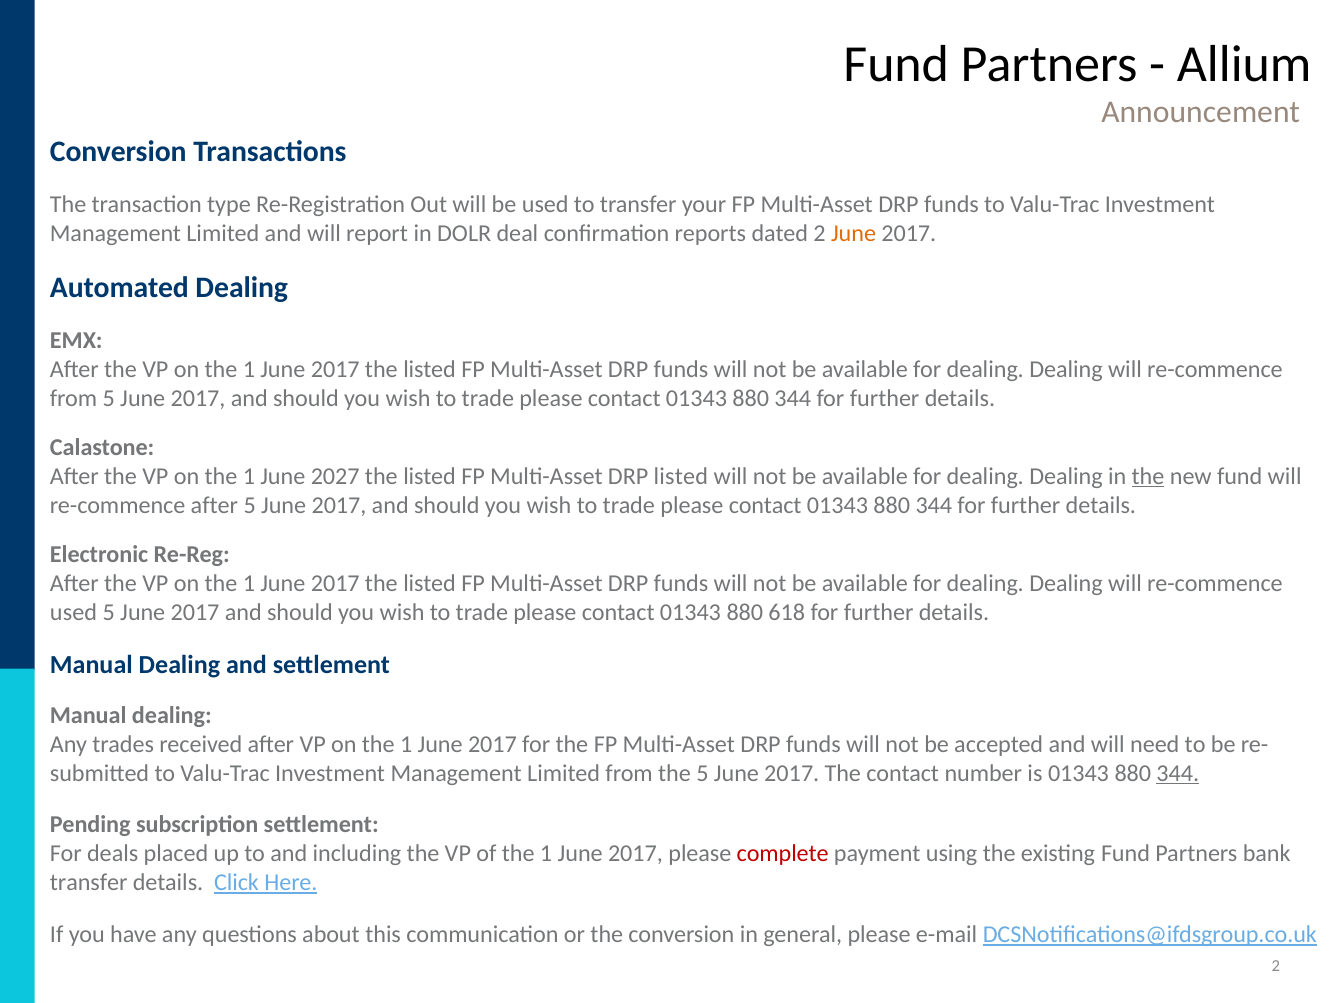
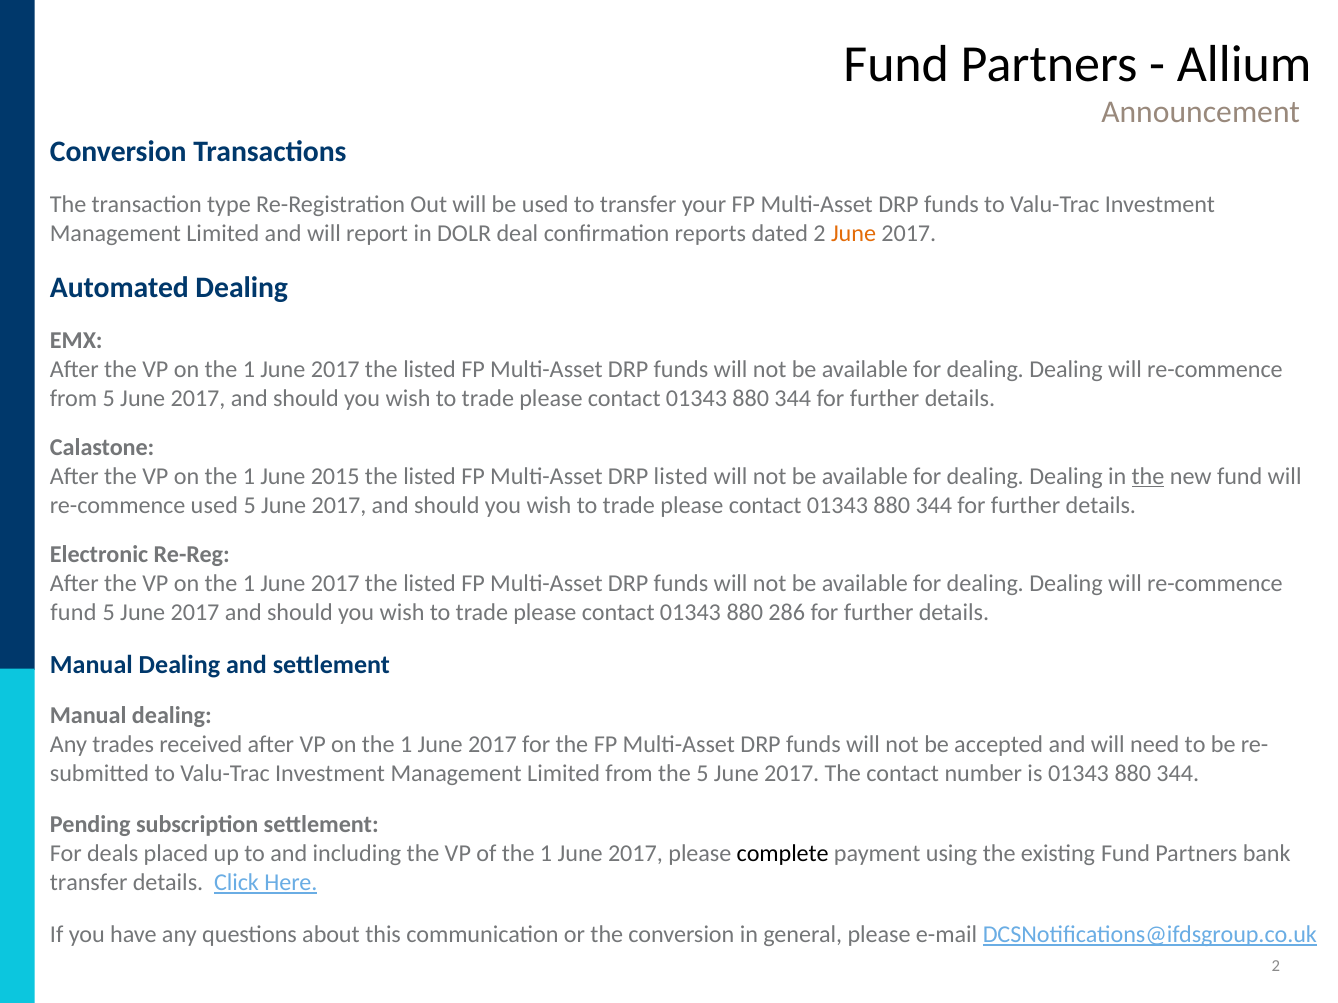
2027: 2027 -> 2015
re-commence after: after -> used
used at (74, 613): used -> fund
618: 618 -> 286
344 at (1178, 774) underline: present -> none
complete colour: red -> black
